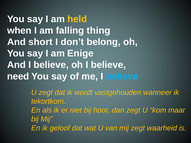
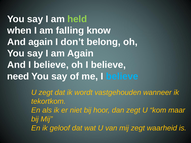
held colour: yellow -> light green
thing: thing -> know
And short: short -> again
am Enige: Enige -> Again
